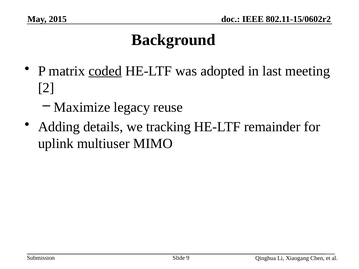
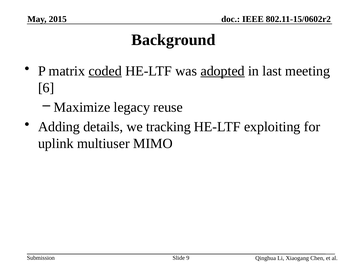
adopted underline: none -> present
2: 2 -> 6
remainder: remainder -> exploiting
